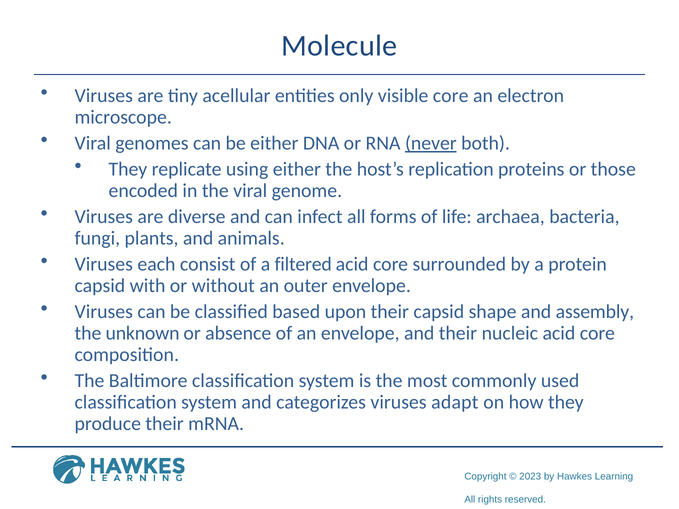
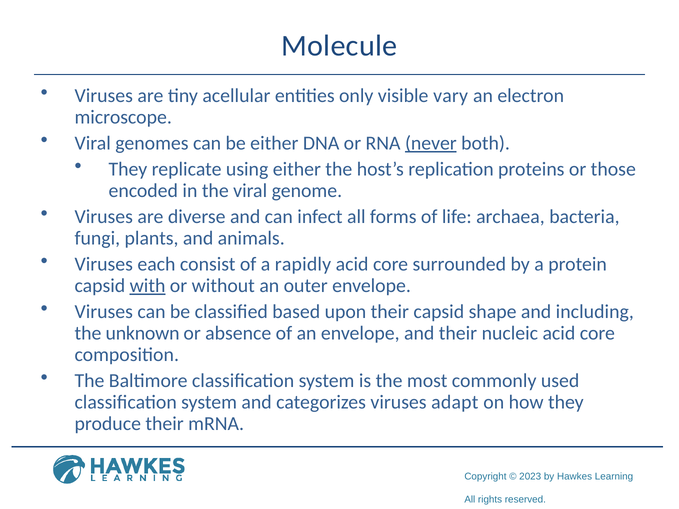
visible core: core -> vary
filtered: filtered -> rapidly
with underline: none -> present
assembly: assembly -> including
